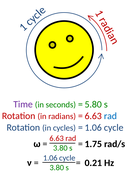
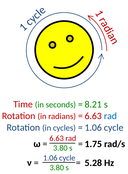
Time colour: purple -> red
5.80: 5.80 -> 8.21
0.21: 0.21 -> 5.28
